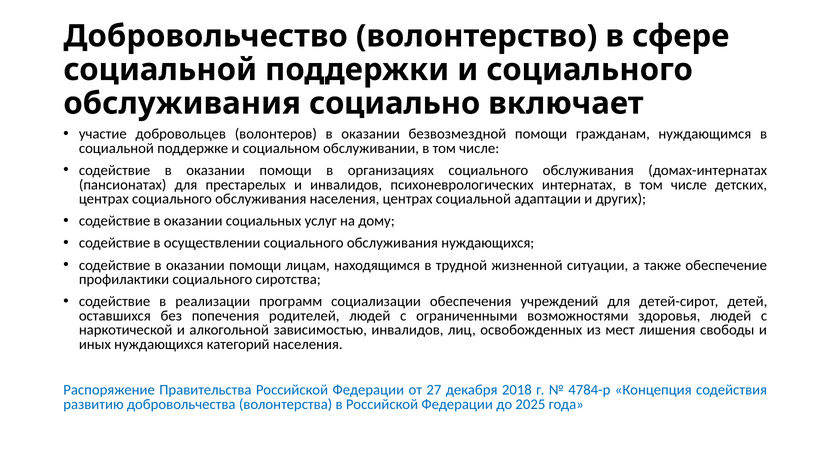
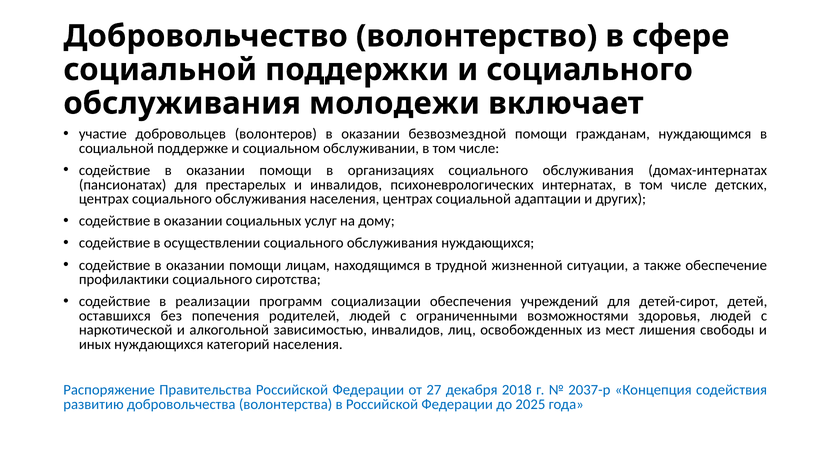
социально: социально -> молодежи
4784-р: 4784-р -> 2037-р
